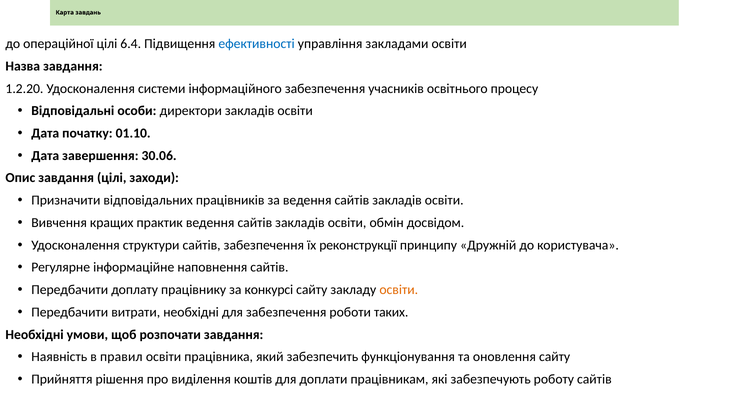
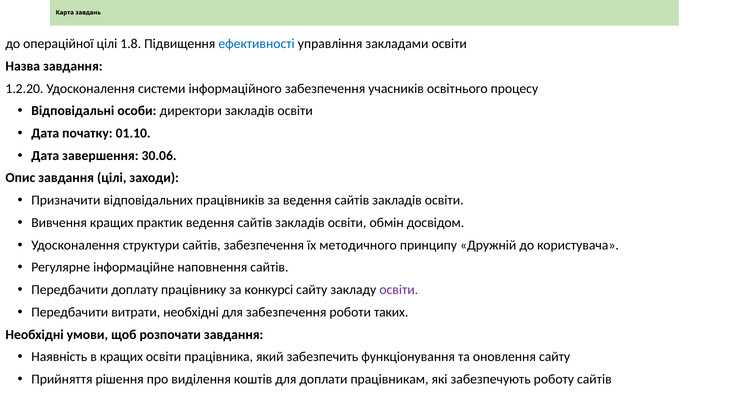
6.4: 6.4 -> 1.8
реконструкції: реконструкції -> методичного
освіти at (399, 290) colour: orange -> purple
в правил: правил -> кращих
